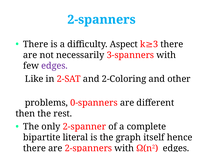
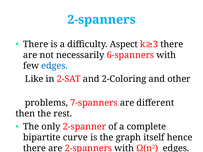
3-spanners: 3-spanners -> 6-spanners
edges at (55, 66) colour: purple -> blue
0-spanners: 0-spanners -> 7-spanners
literal: literal -> curve
